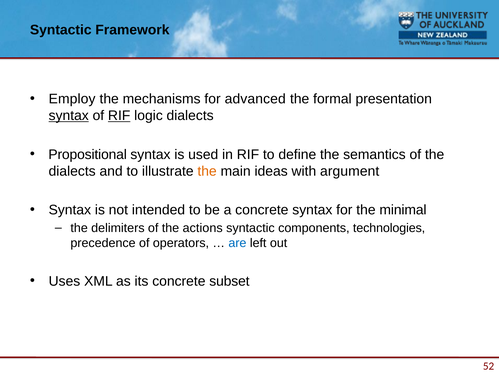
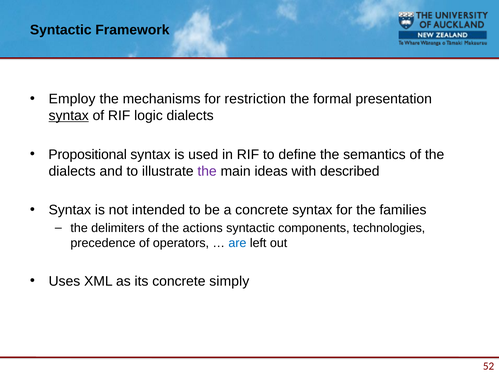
advanced: advanced -> restriction
RIF at (119, 116) underline: present -> none
the at (207, 171) colour: orange -> purple
argument: argument -> described
minimal: minimal -> families
subset: subset -> simply
